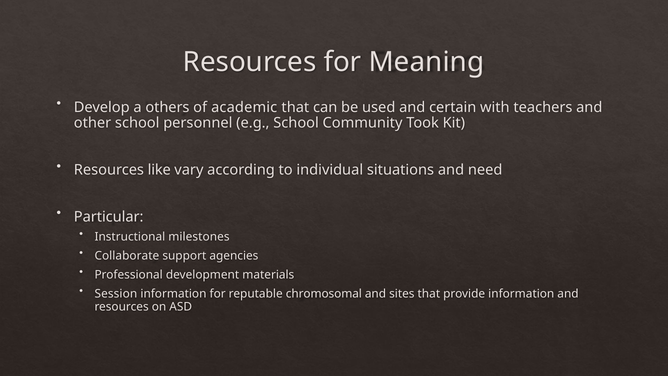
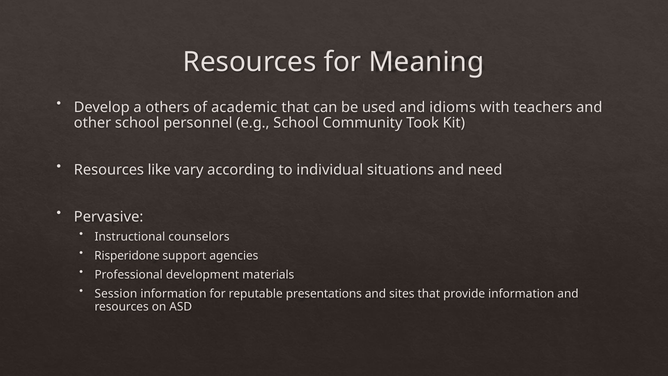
certain: certain -> idioms
Particular: Particular -> Pervasive
milestones: milestones -> counselors
Collaborate: Collaborate -> Risperidone
chromosomal: chromosomal -> presentations
